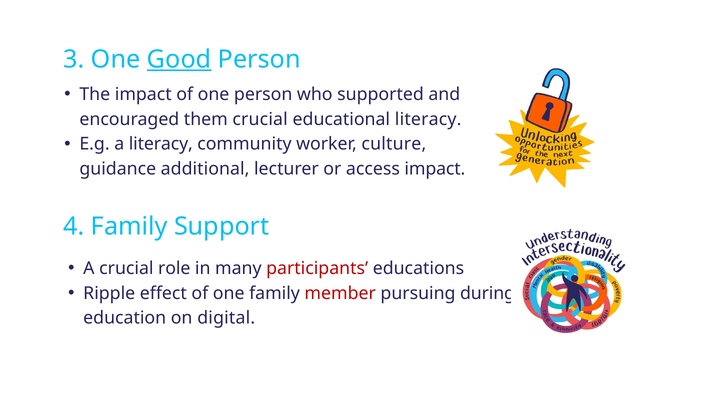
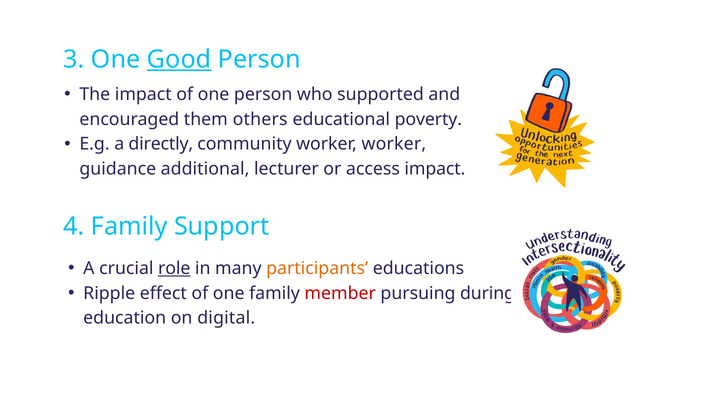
them crucial: crucial -> others
educational literacy: literacy -> poverty
a literacy: literacy -> directly
worker culture: culture -> worker
role underline: none -> present
participants colour: red -> orange
